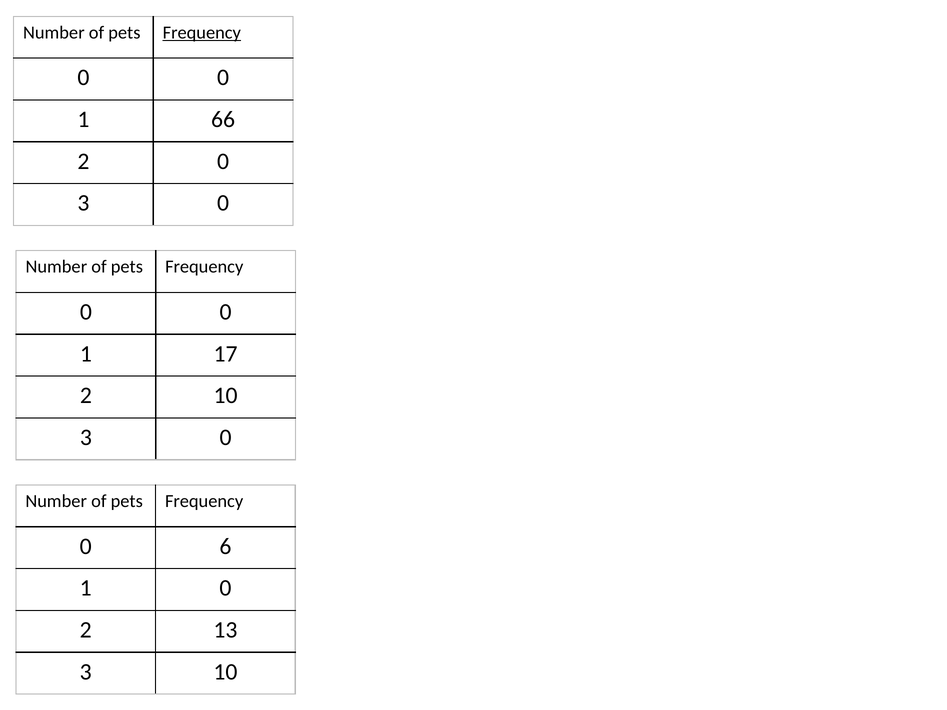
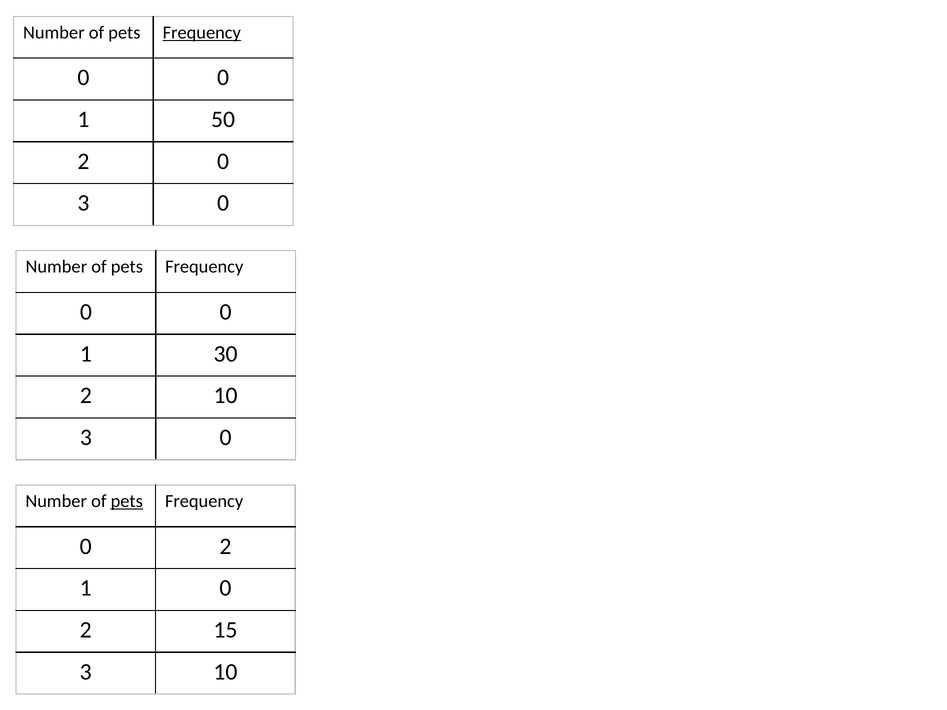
66: 66 -> 50
17: 17 -> 30
pets at (127, 501) underline: none -> present
6 at (225, 546): 6 -> 2
13: 13 -> 15
